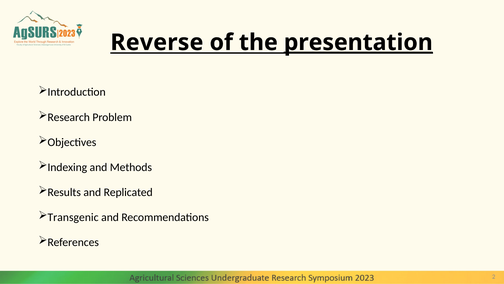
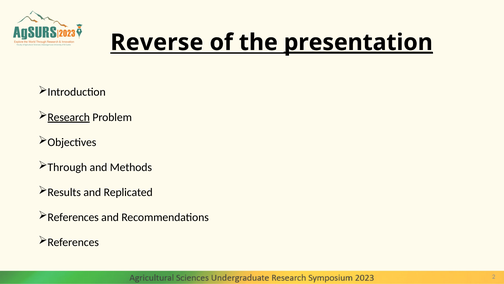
Research underline: none -> present
Indexing: Indexing -> Through
Transgenic at (73, 217): Transgenic -> References
